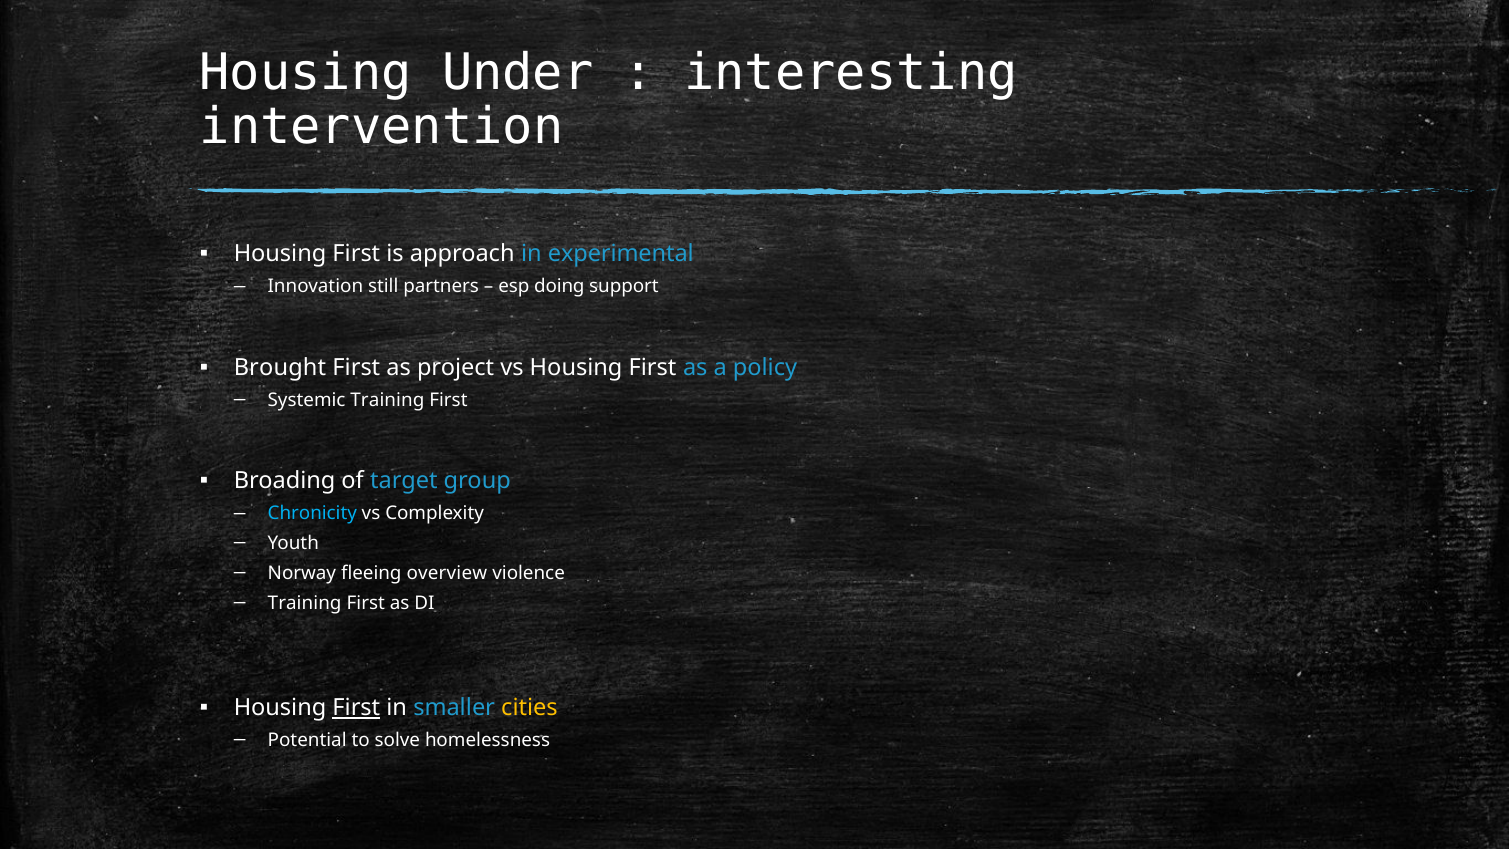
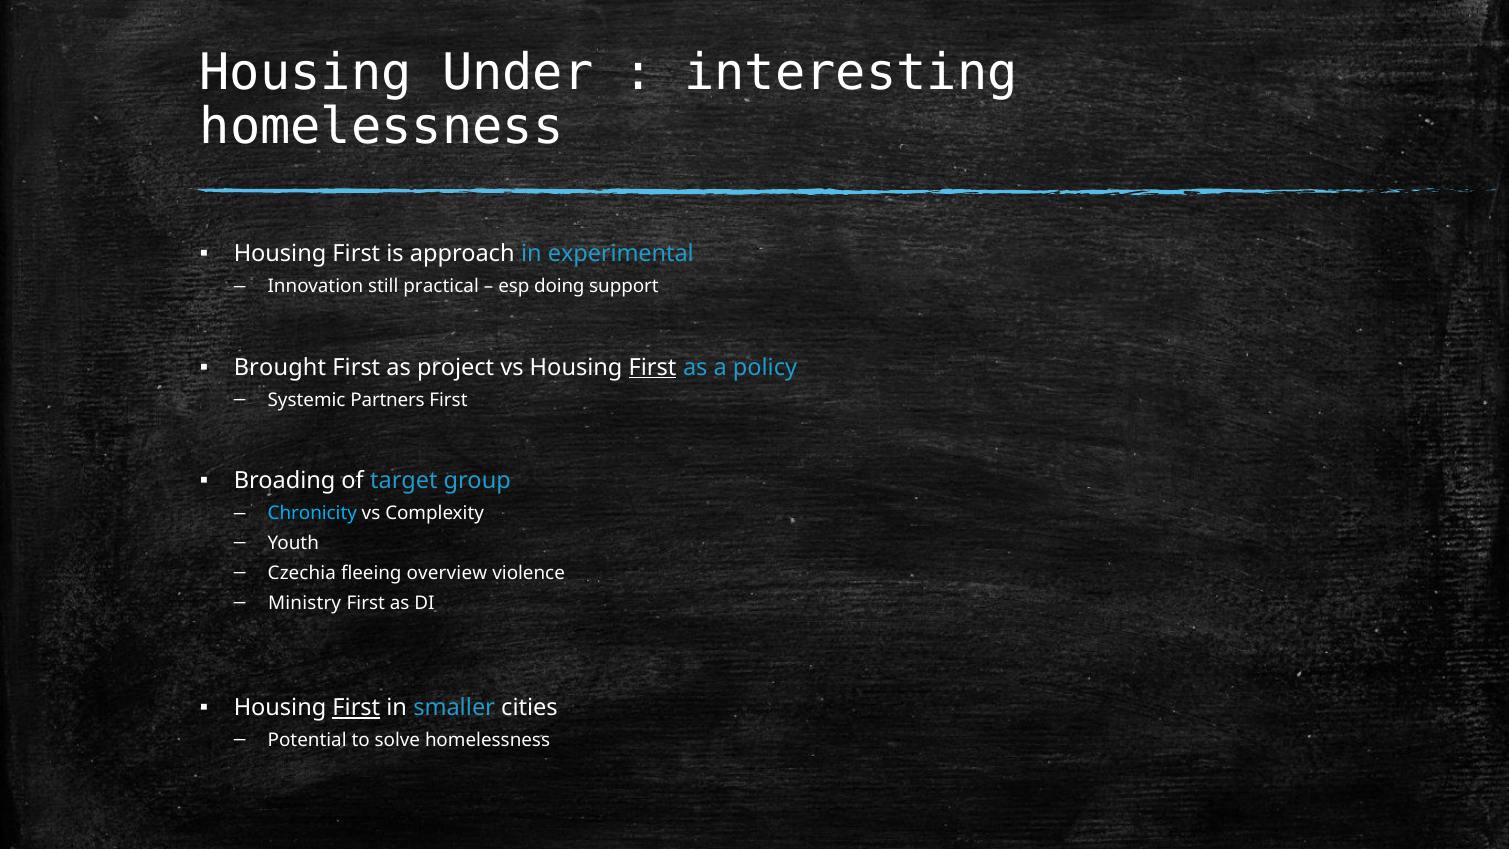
intervention at (382, 127): intervention -> homelessness
partners: partners -> practical
First at (652, 368) underline: none -> present
Systemic Training: Training -> Partners
Norway: Norway -> Czechia
Training at (305, 603): Training -> Ministry
cities colour: yellow -> white
